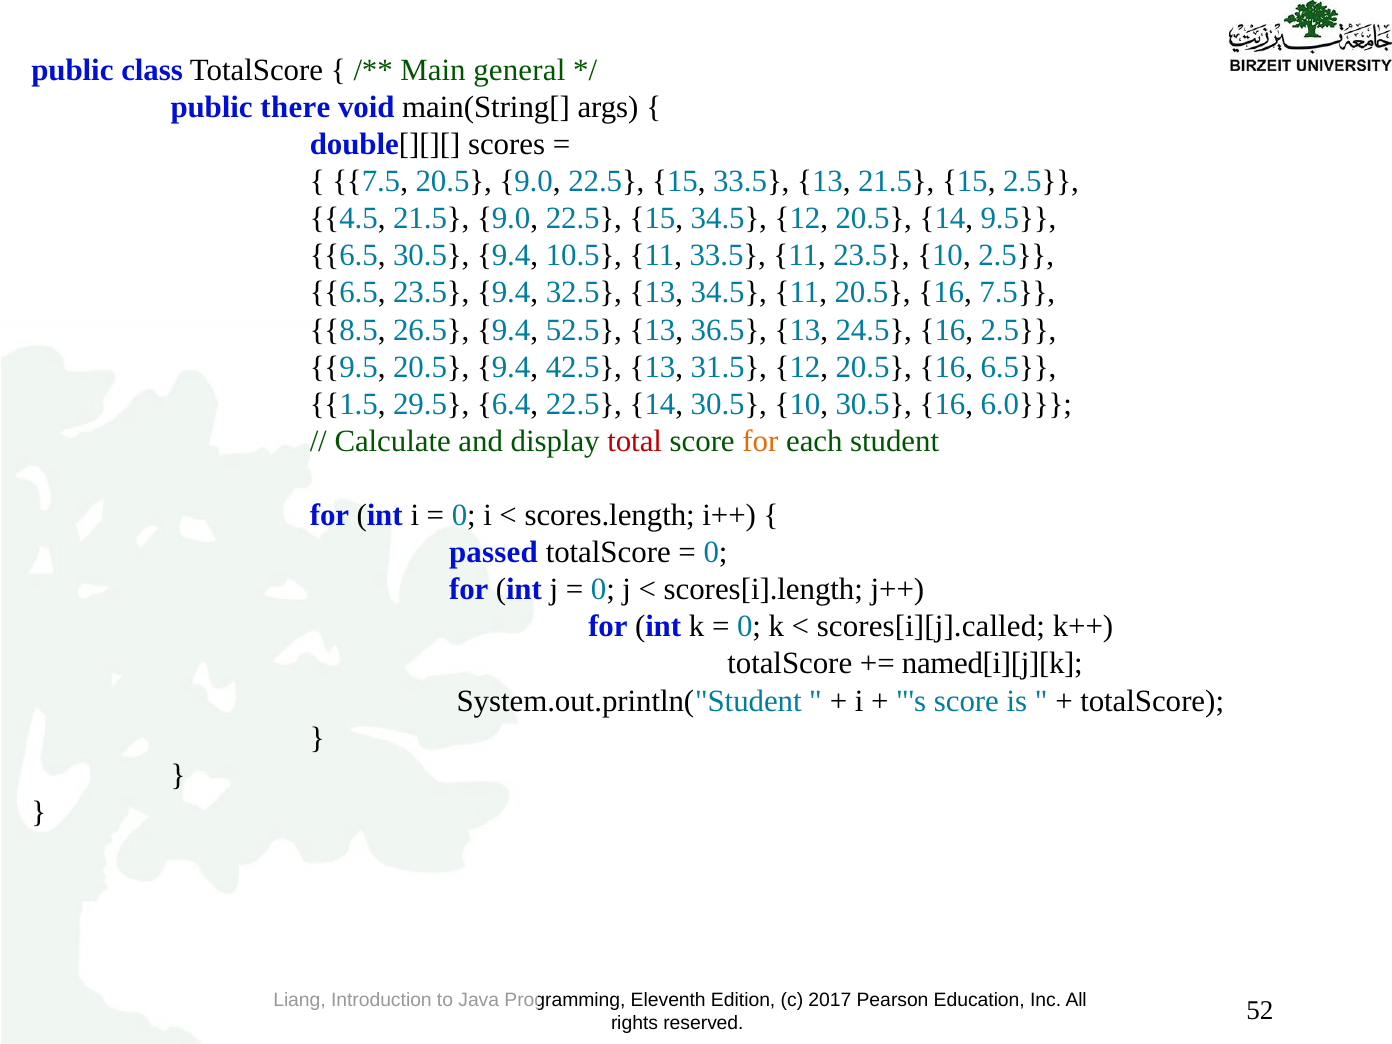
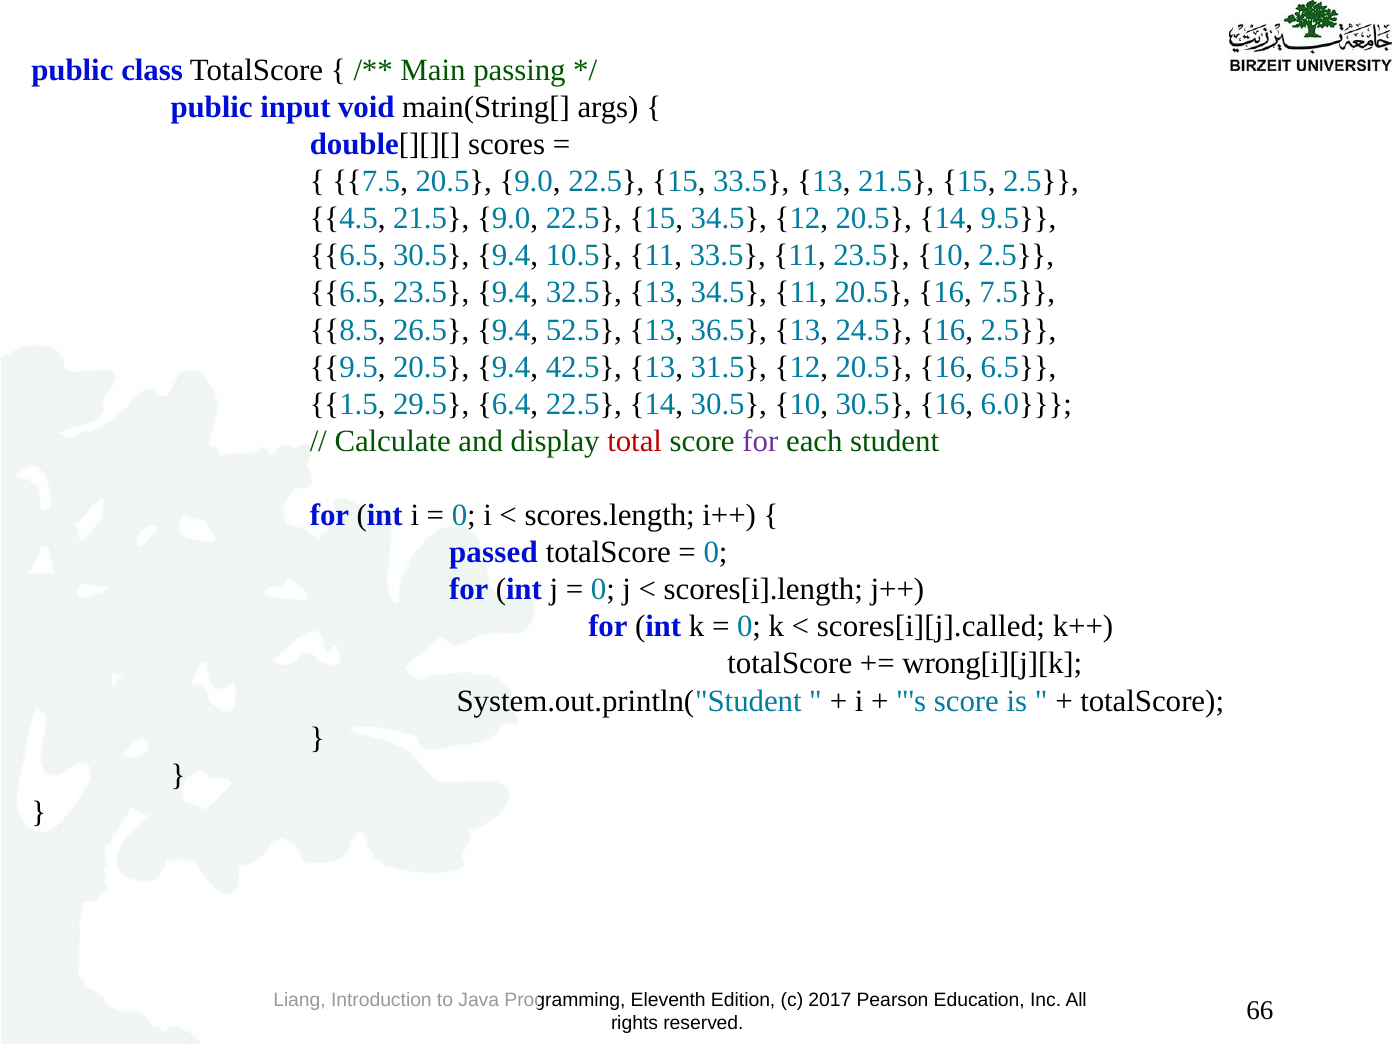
general: general -> passing
there: there -> input
for at (760, 441) colour: orange -> purple
named[i][j][k: named[i][j][k -> wrong[i][j][k
52: 52 -> 66
